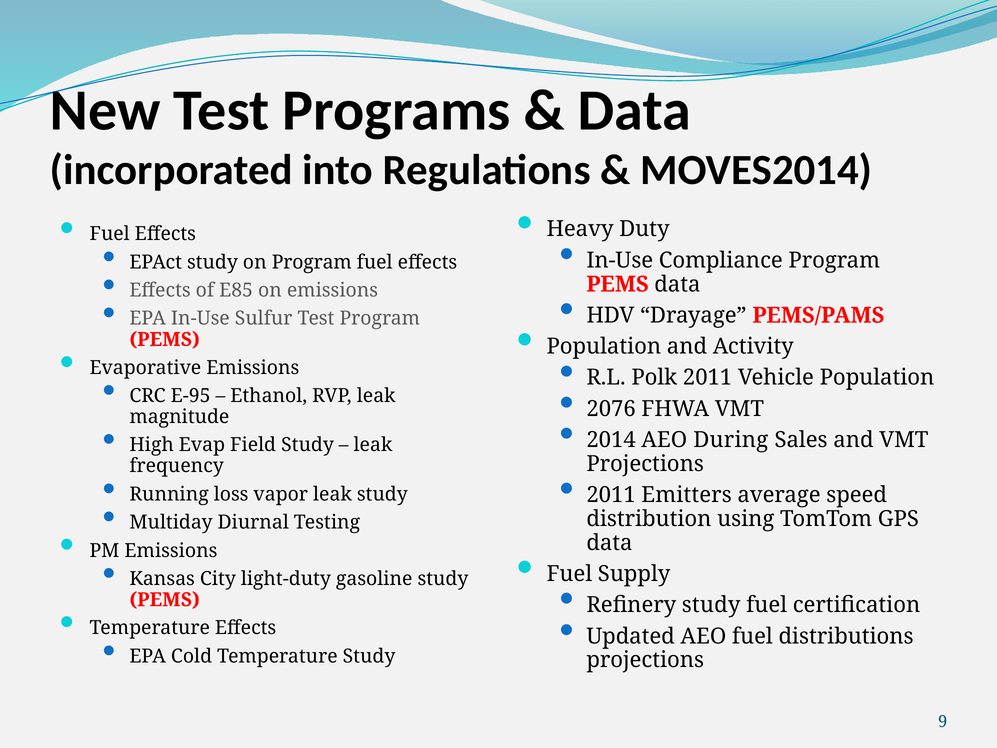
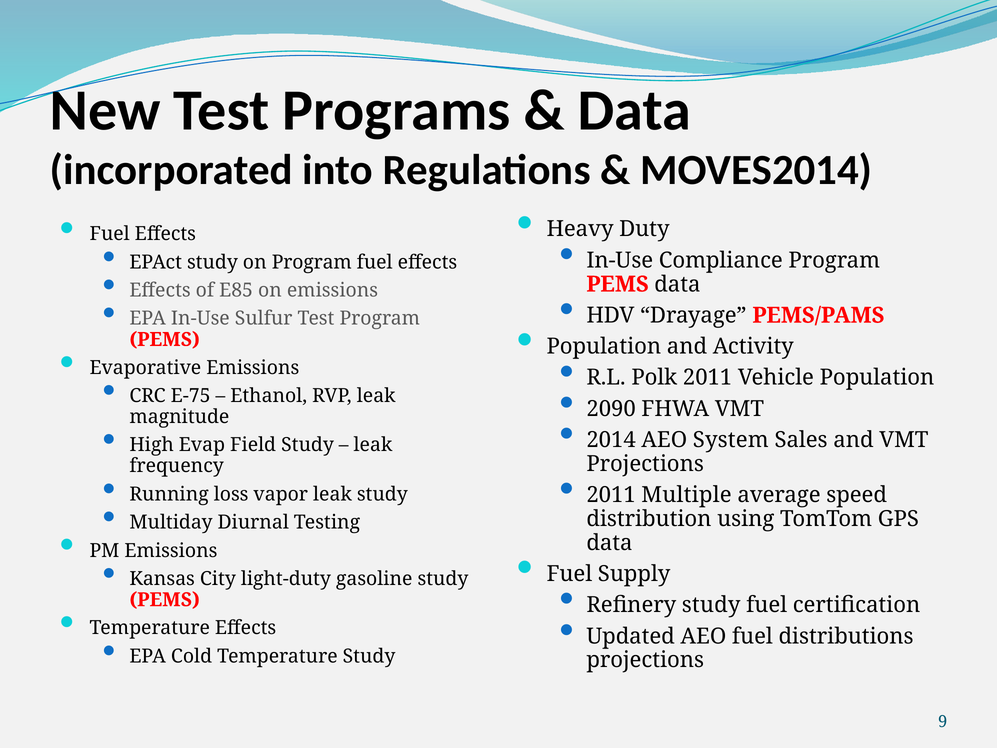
E-95: E-95 -> E-75
2076: 2076 -> 2090
During: During -> System
Emitters: Emitters -> Multiple
